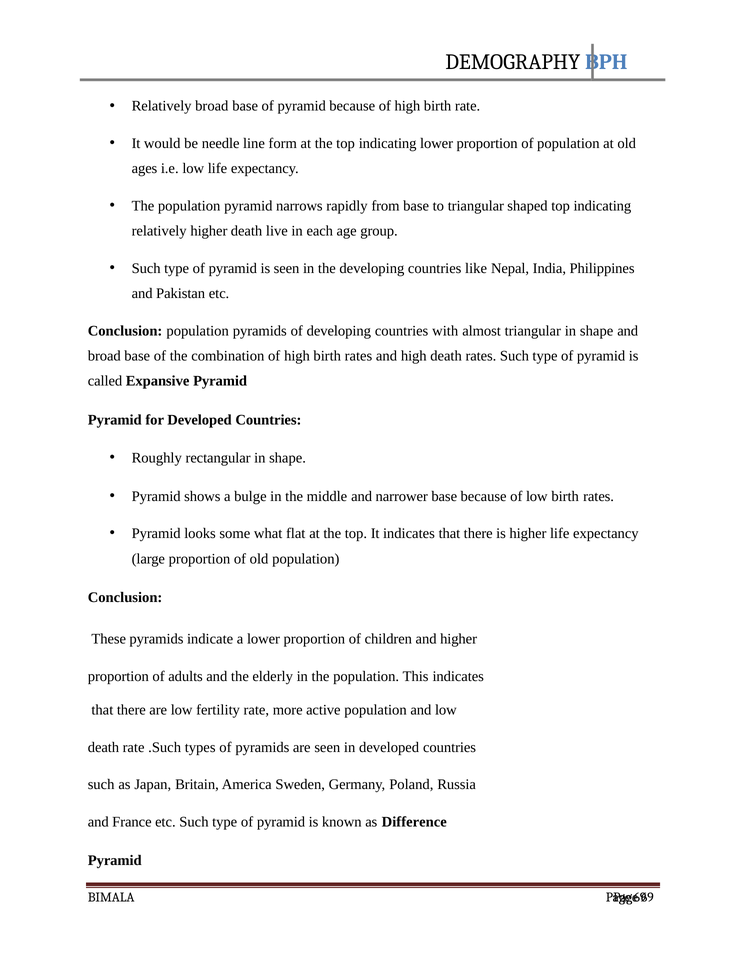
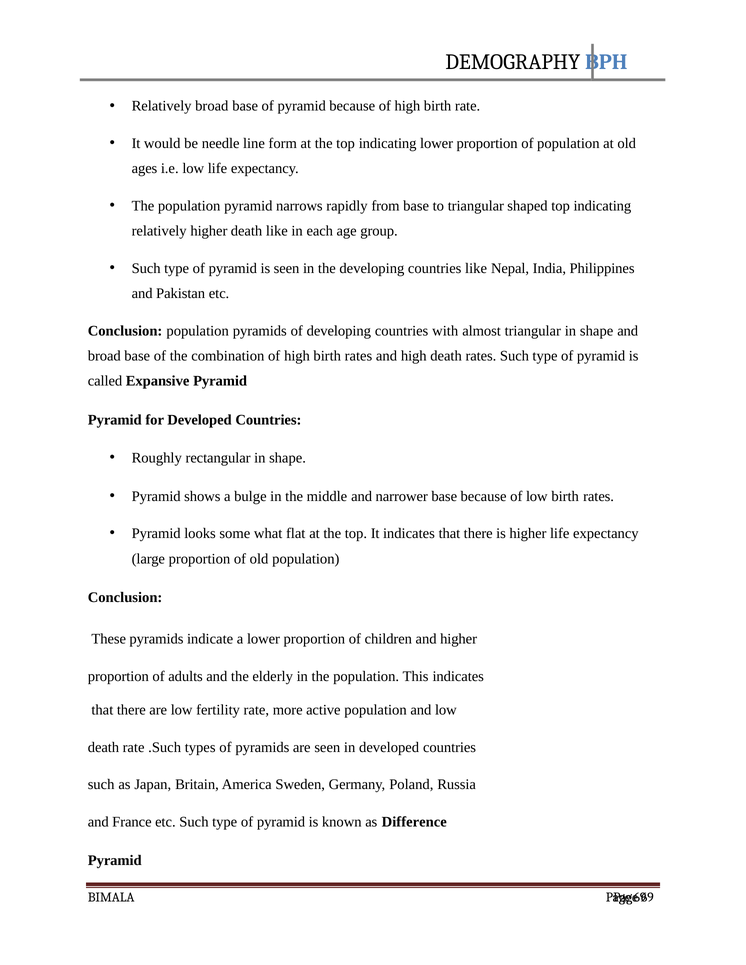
death live: live -> like
